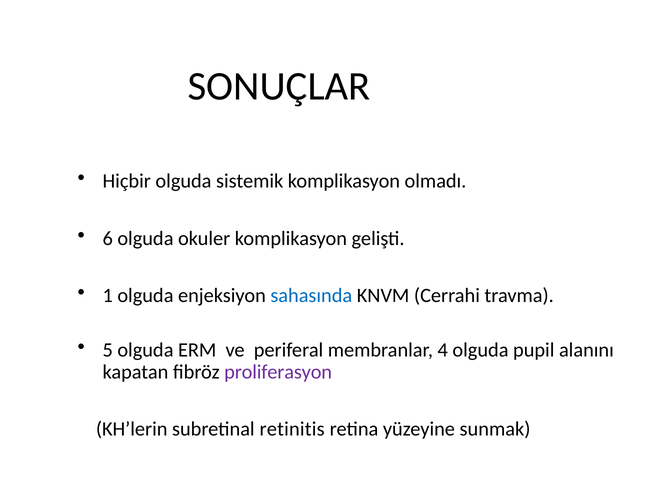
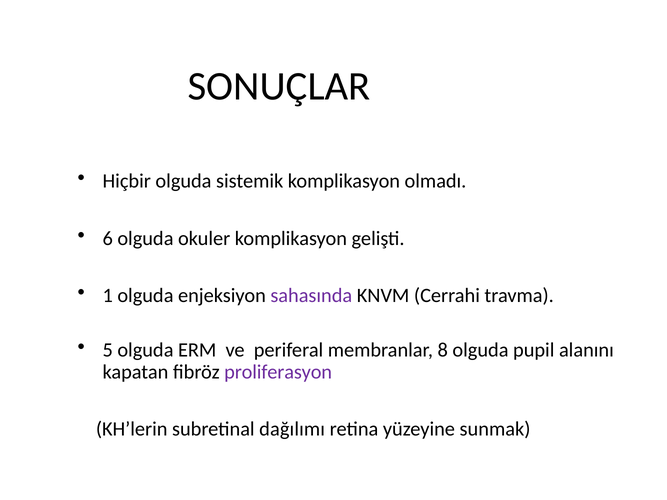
sahasında colour: blue -> purple
4: 4 -> 8
retinitis: retinitis -> dağılımı
